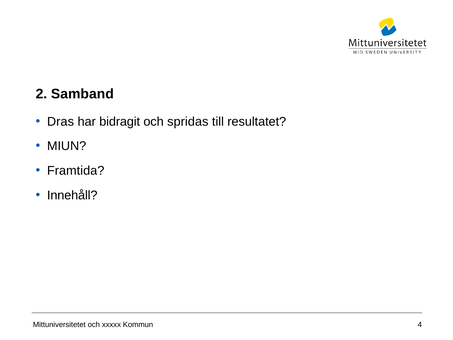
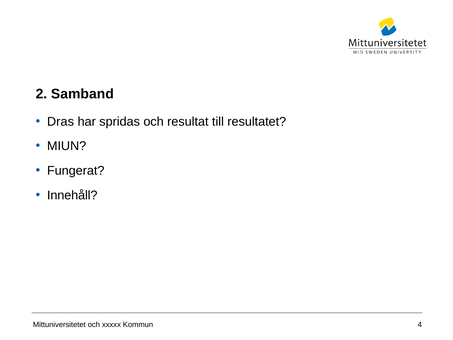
bidragit: bidragit -> spridas
spridas: spridas -> resultat
Framtida: Framtida -> Fungerat
